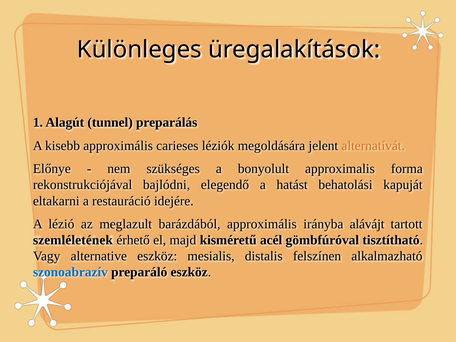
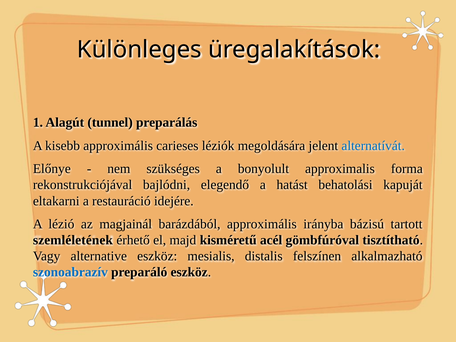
alternatívát colour: orange -> blue
meglazult: meglazult -> magjainál
alávájt: alávájt -> bázisú
